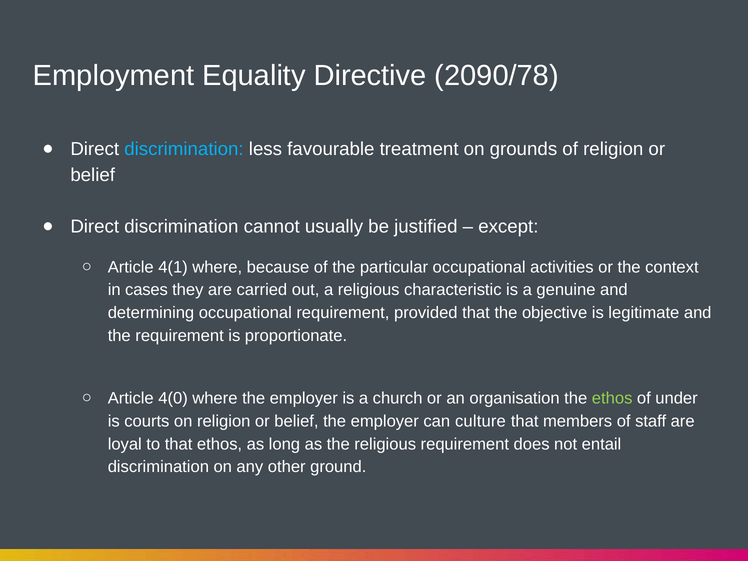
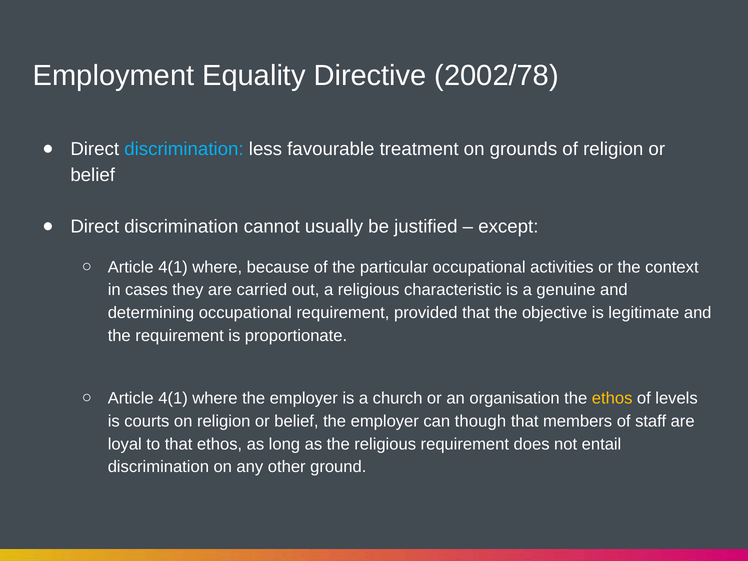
2090/78: 2090/78 -> 2002/78
4(0 at (173, 398): 4(0 -> 4(1
ethos at (612, 398) colour: light green -> yellow
under: under -> levels
culture: culture -> though
